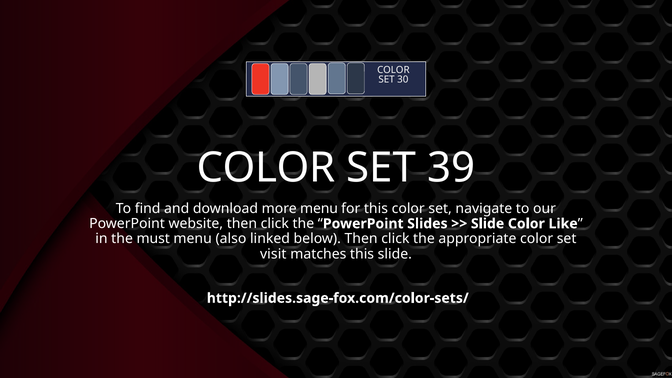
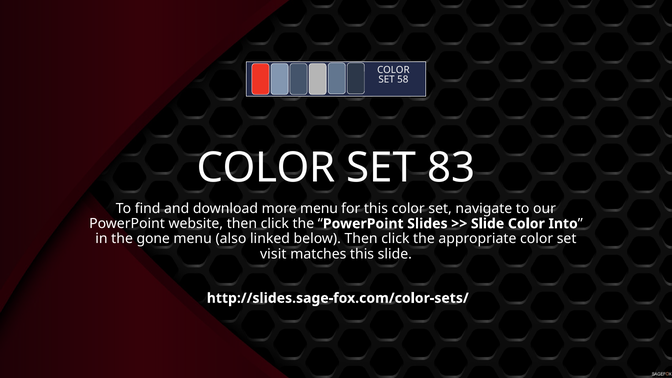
30: 30 -> 58
39: 39 -> 83
Like: Like -> Into
must: must -> gone
